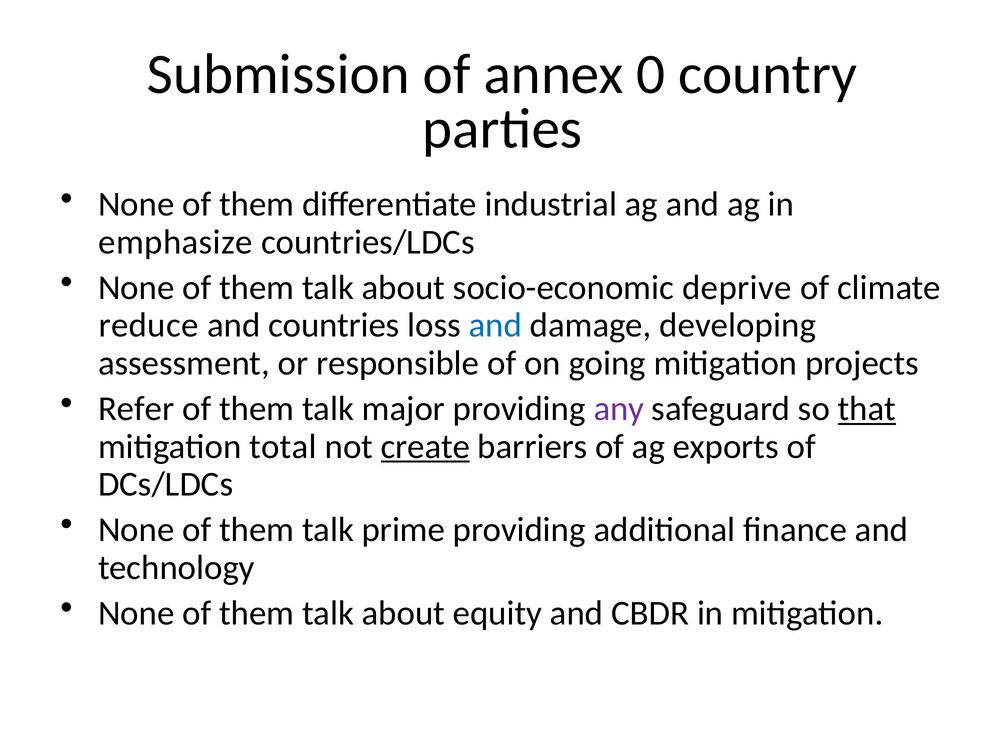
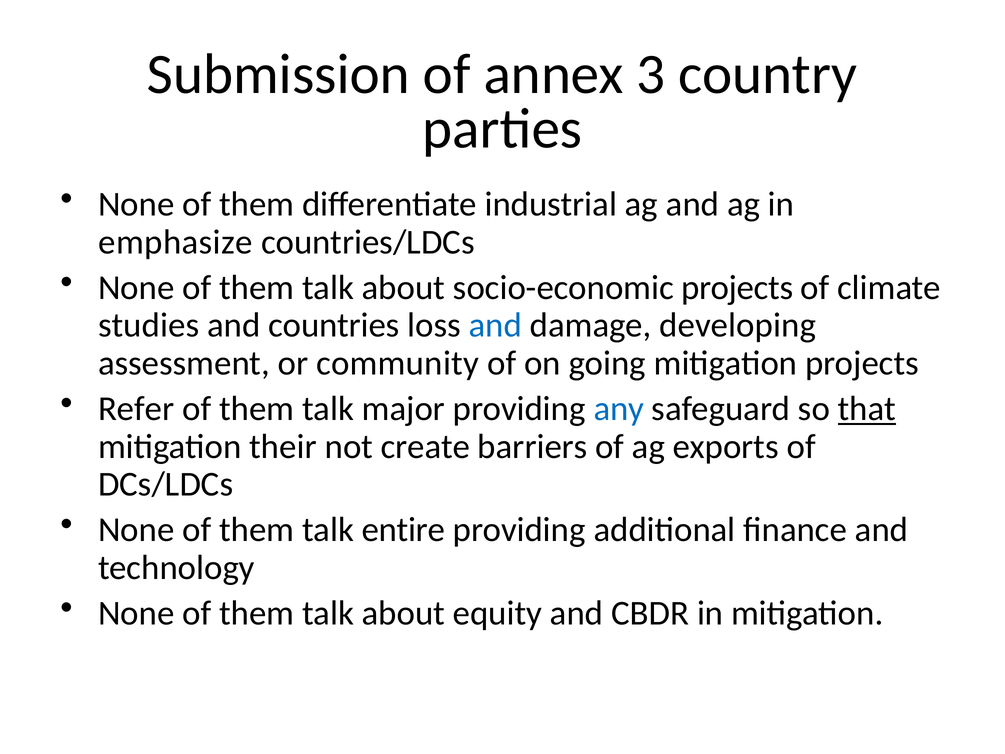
0: 0 -> 3
socio-economic deprive: deprive -> projects
reduce: reduce -> studies
responsible: responsible -> community
any colour: purple -> blue
total: total -> their
create underline: present -> none
prime: prime -> entire
